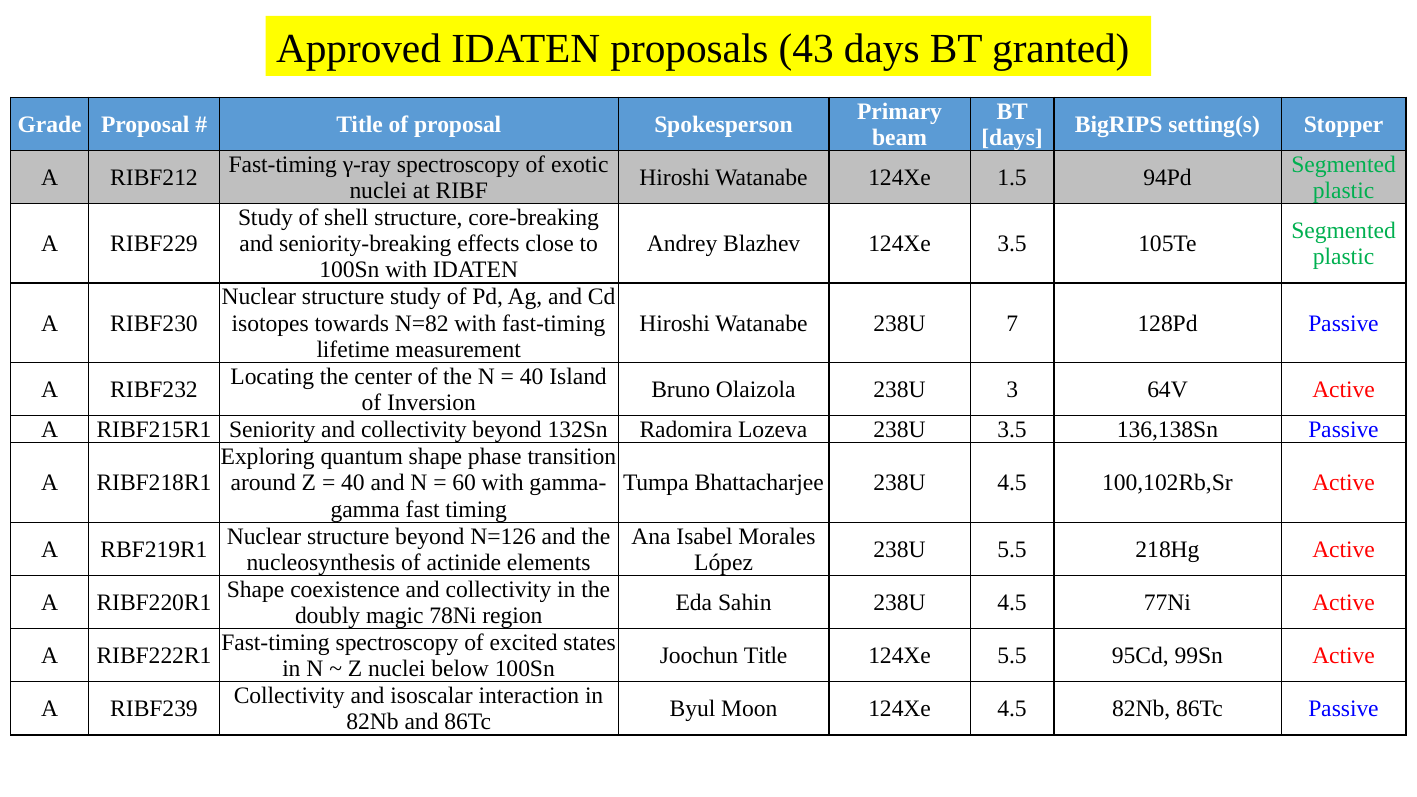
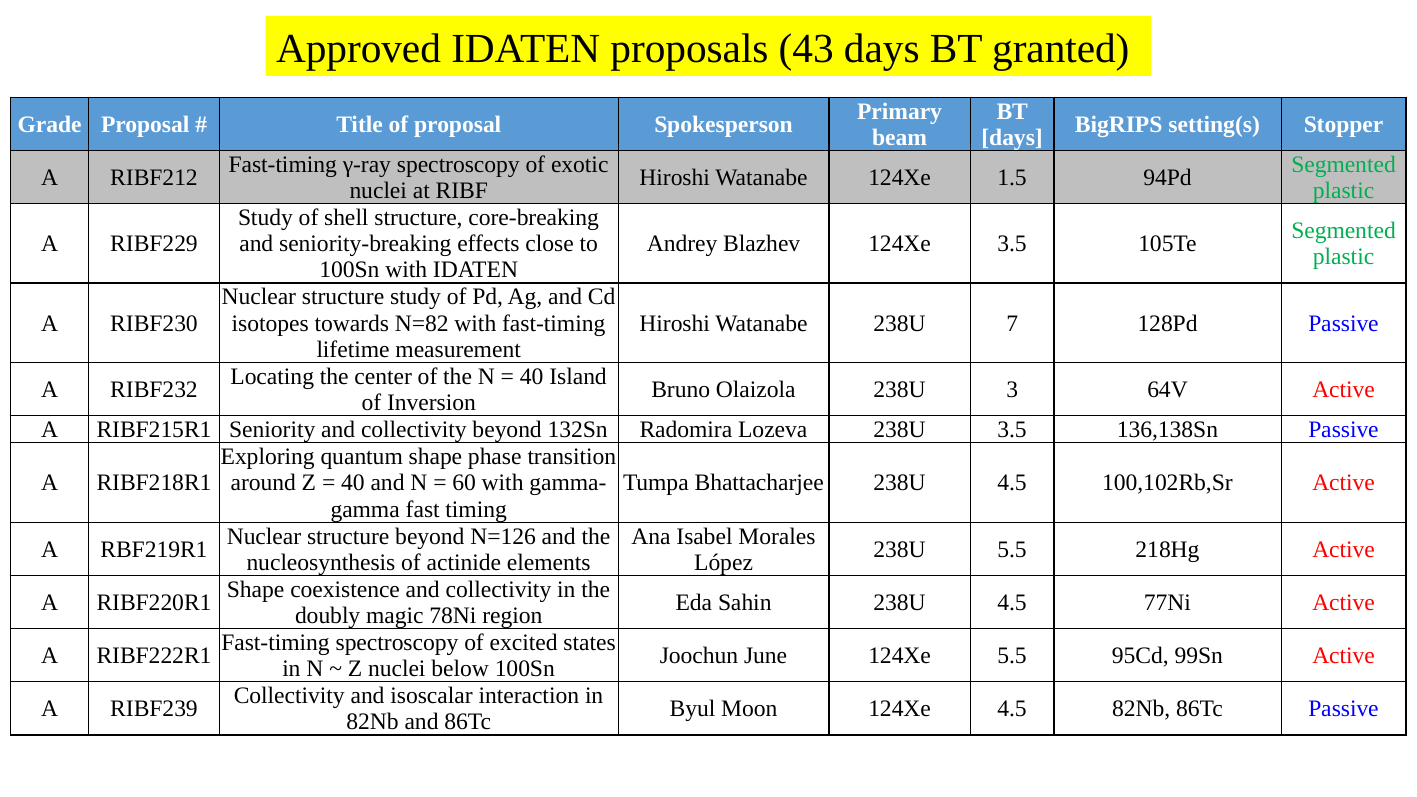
Joochun Title: Title -> June
